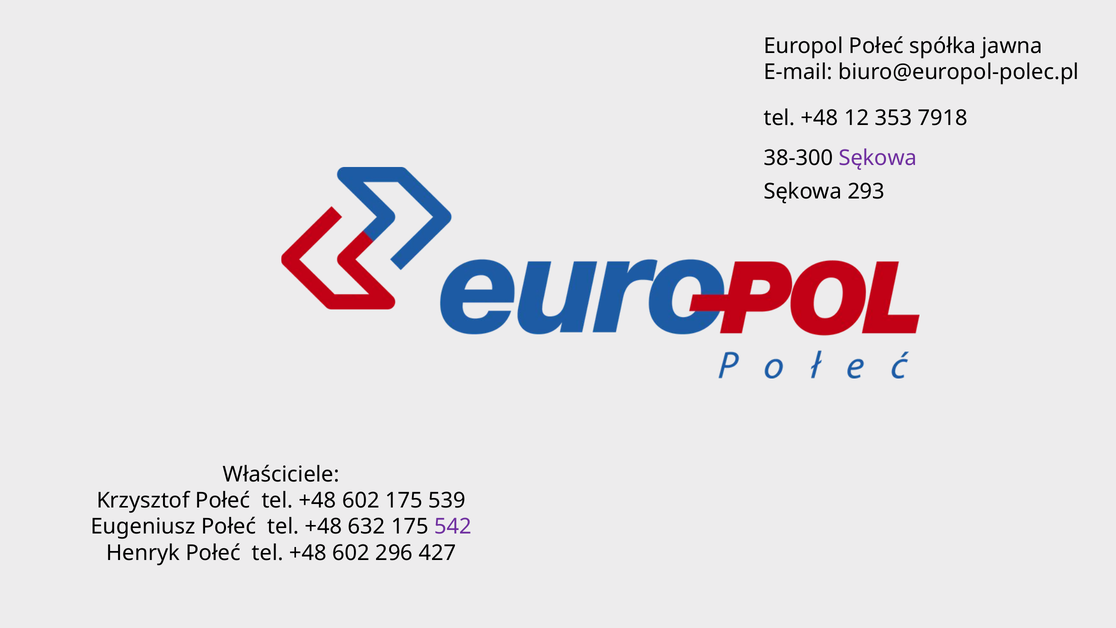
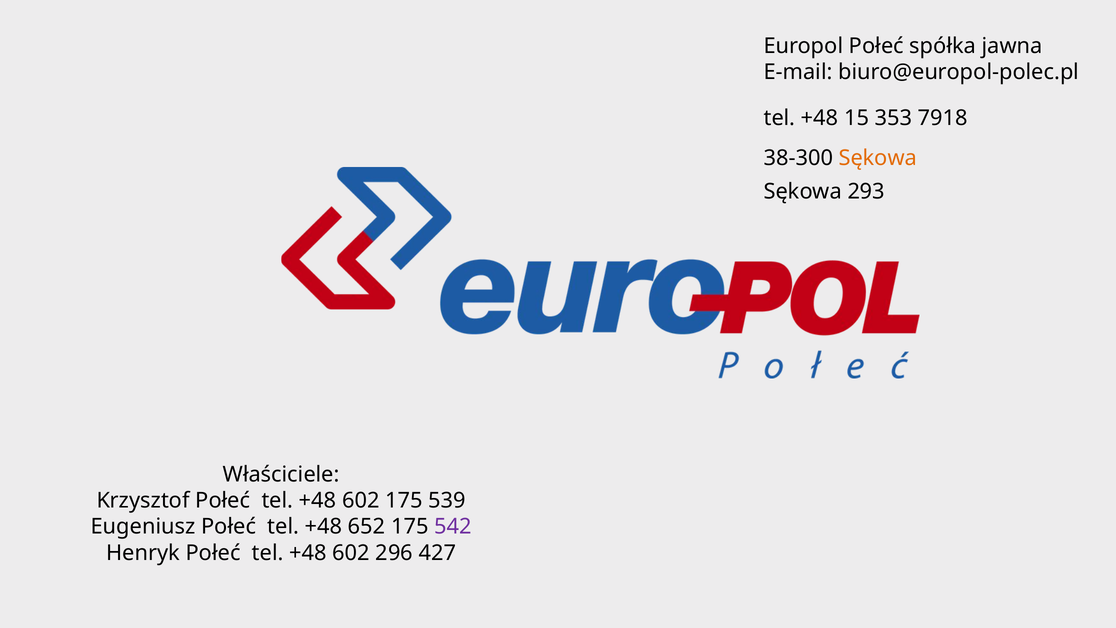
12: 12 -> 15
Sękowa at (878, 158) colour: purple -> orange
632: 632 -> 652
